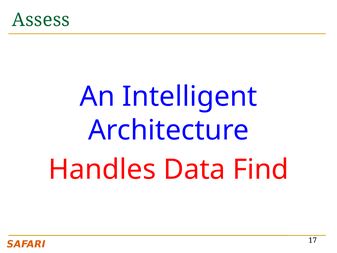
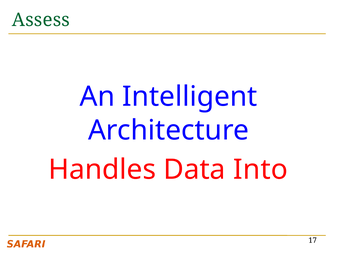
Find: Find -> Into
